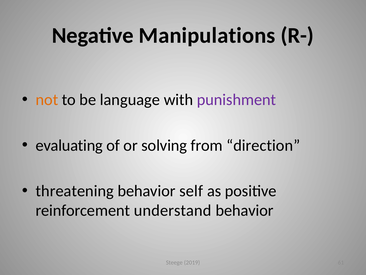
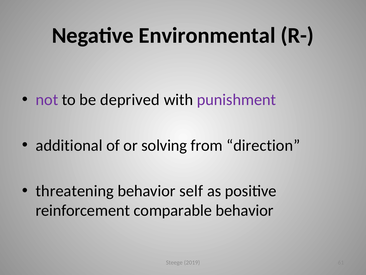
Manipulations: Manipulations -> Environmental
not colour: orange -> purple
language: language -> deprived
evaluating: evaluating -> additional
understand: understand -> comparable
